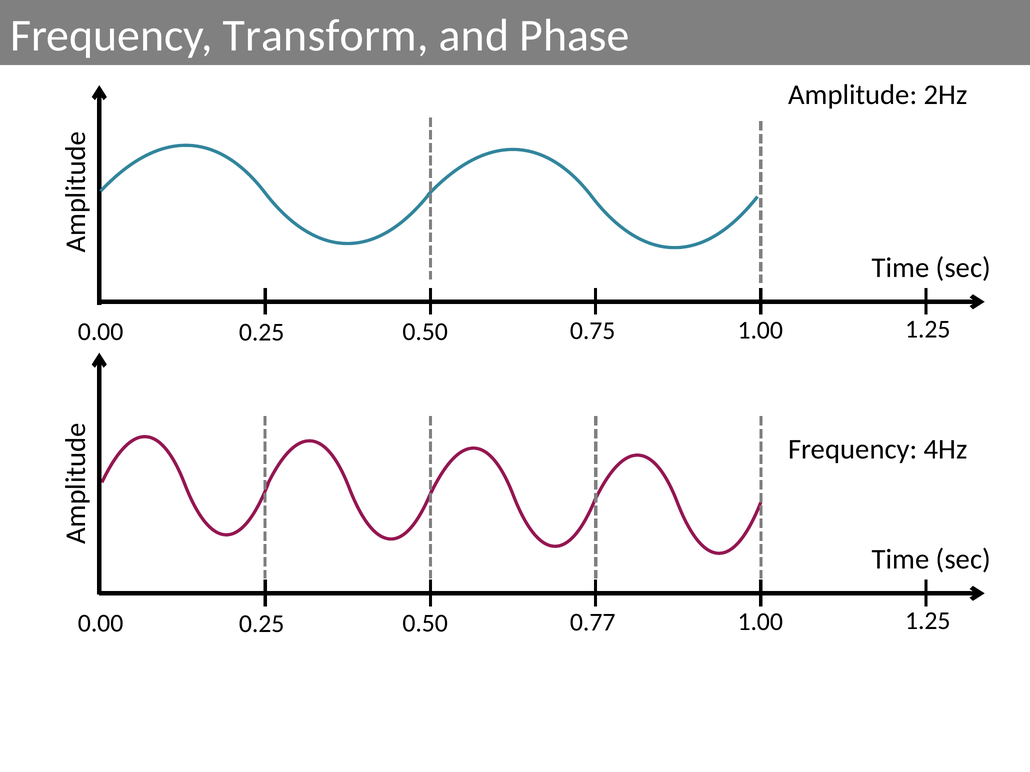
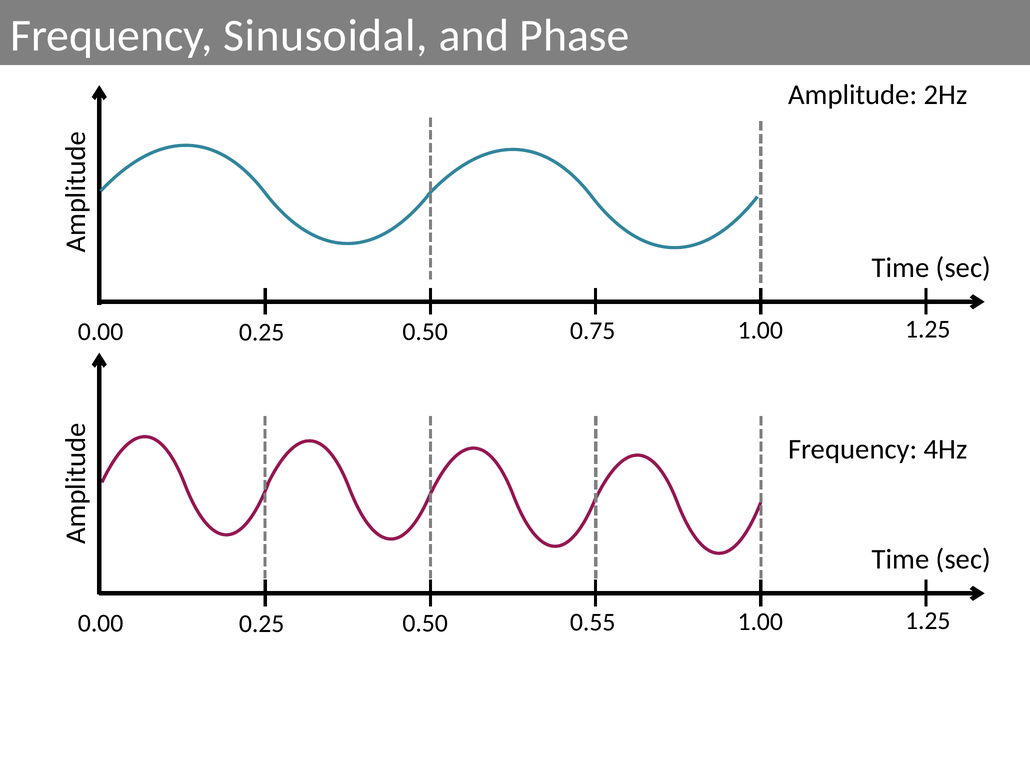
Transform: Transform -> Sinusoidal
0.77: 0.77 -> 0.55
